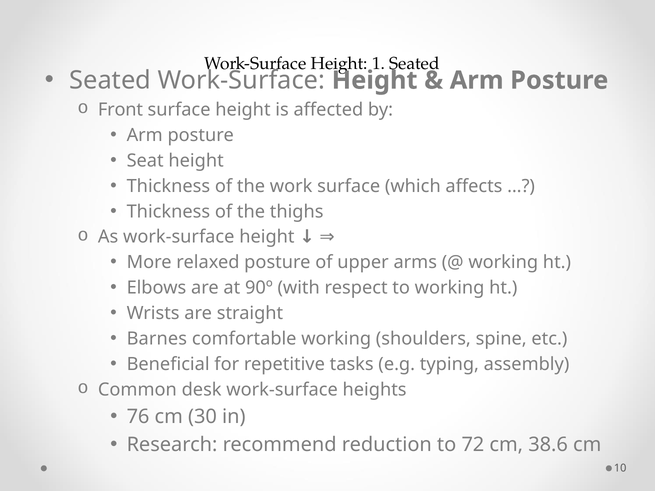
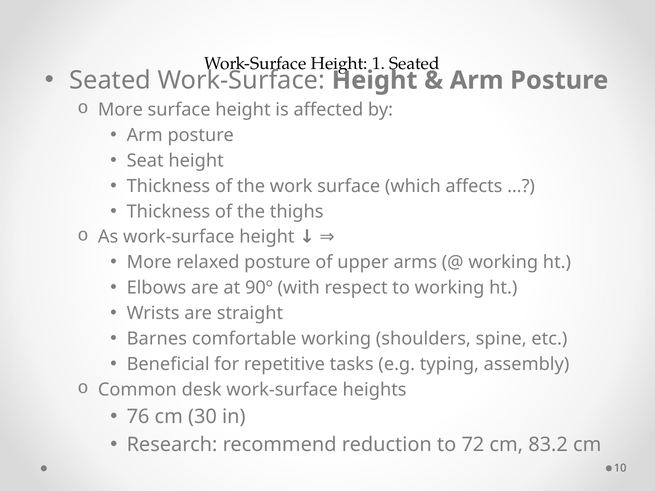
Front at (120, 110): Front -> More
38.6: 38.6 -> 83.2
